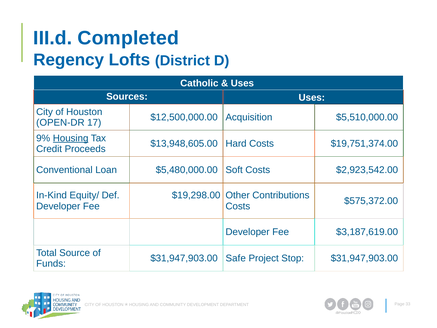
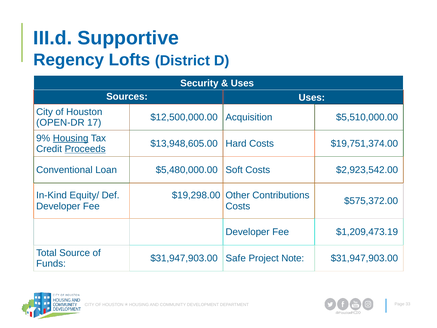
Completed: Completed -> Supportive
Catholic: Catholic -> Security
Proceeds underline: none -> present
$3,187,619.00: $3,187,619.00 -> $1,209,473.19
Stop: Stop -> Note
